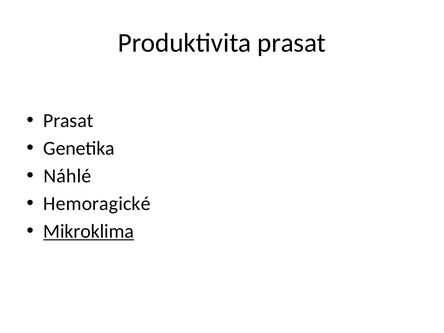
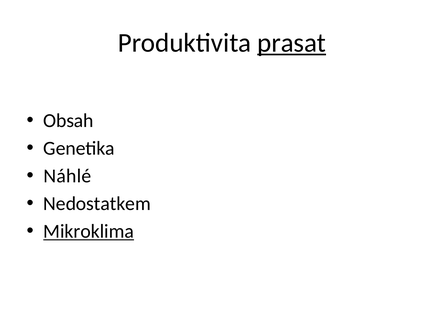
prasat at (292, 43) underline: none -> present
Prasat at (68, 121): Prasat -> Obsah
Hemoragické: Hemoragické -> Nedostatkem
